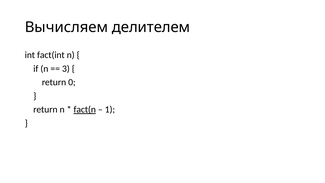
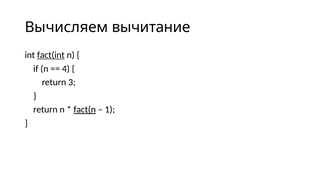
делителем: делителем -> вычитание
fact(int underline: none -> present
3: 3 -> 4
0: 0 -> 3
